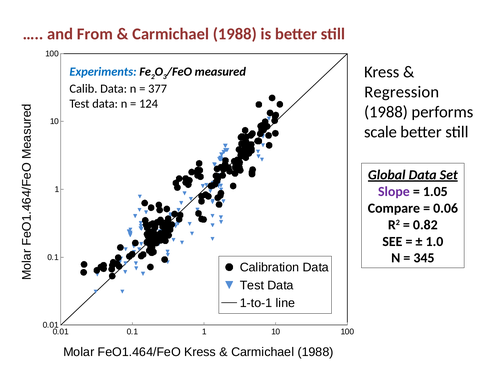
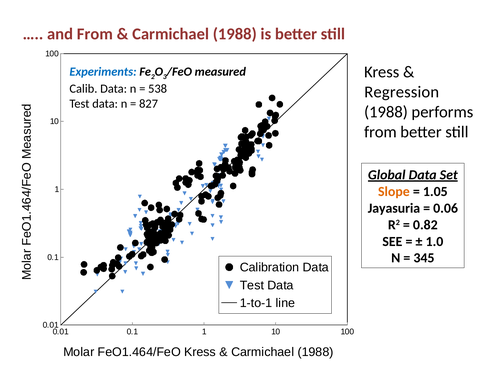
377: 377 -> 538
124: 124 -> 827
scale at (380, 132): scale -> from
Slope colour: purple -> orange
Compare: Compare -> Jayasuria
